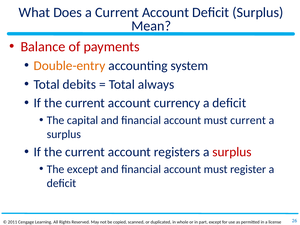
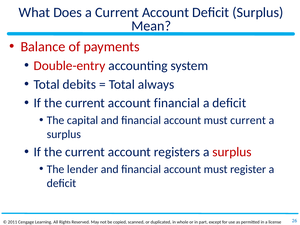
Double-entry colour: orange -> red
account currency: currency -> financial
The except: except -> lender
